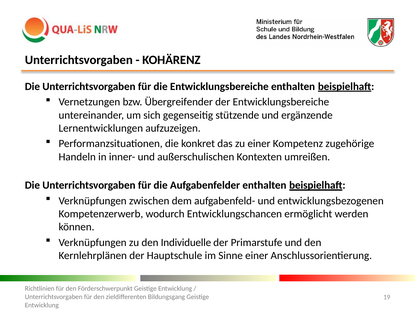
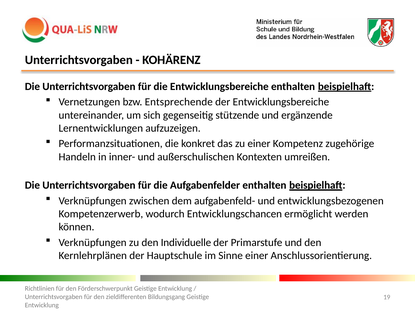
Übergreifender: Übergreifender -> Entsprechende
